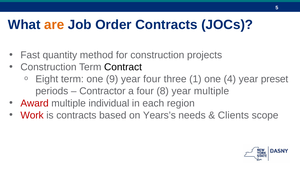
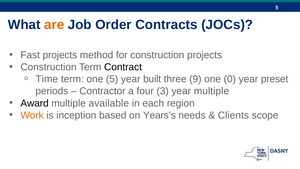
Fast quantity: quantity -> projects
Eight: Eight -> Time
one 9: 9 -> 5
year four: four -> built
1: 1 -> 9
4: 4 -> 0
8: 8 -> 3
Award colour: red -> black
individual: individual -> available
Work colour: red -> orange
is contracts: contracts -> inception
